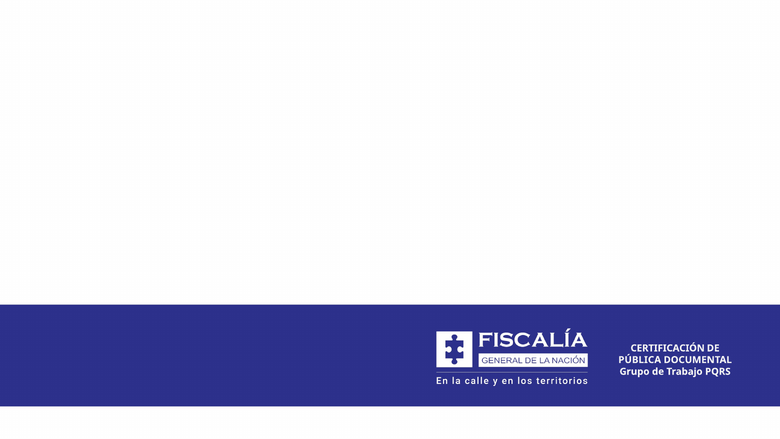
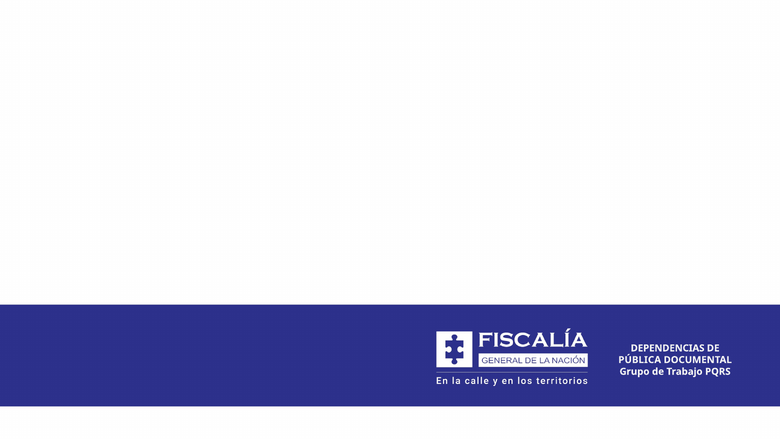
CERTIFICACIÓN: CERTIFICACIÓN -> DEPENDENCIAS
